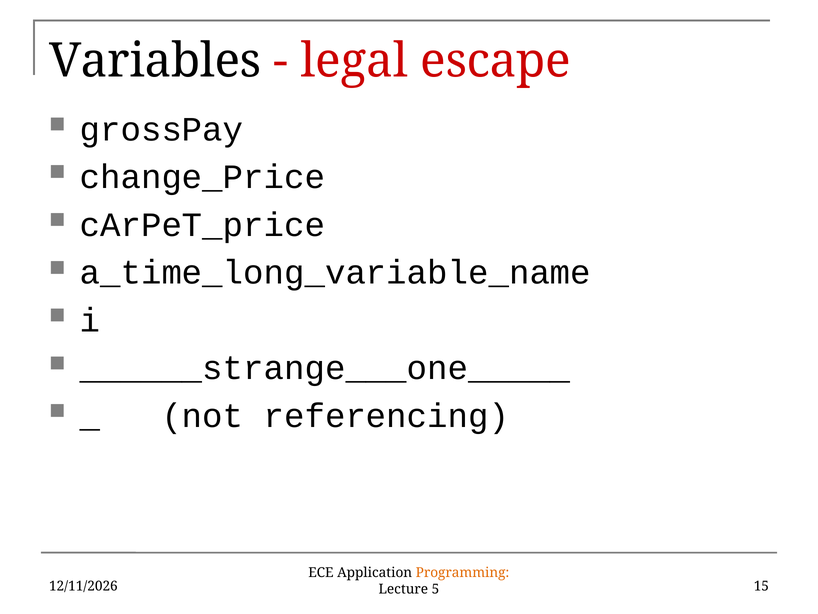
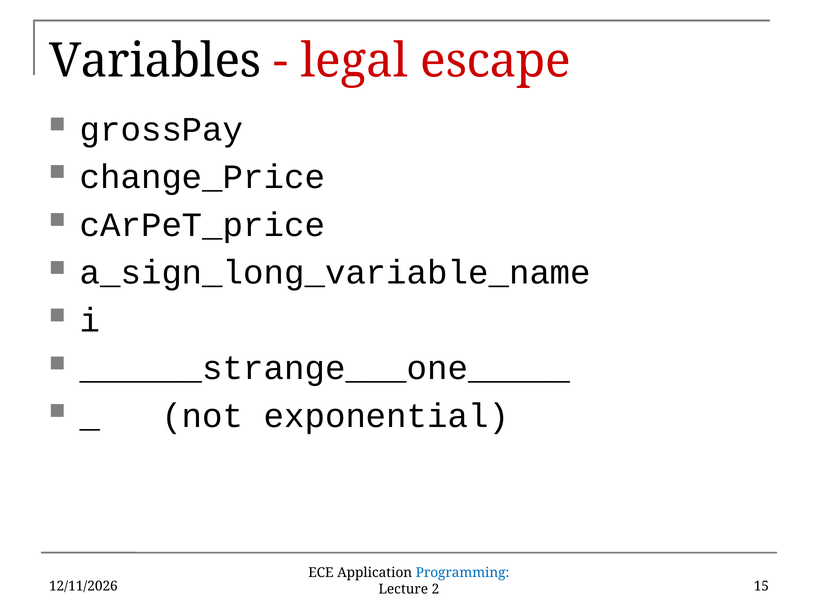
a_time_long_variable_name: a_time_long_variable_name -> a_sign_long_variable_name
referencing: referencing -> exponential
Programming colour: orange -> blue
5: 5 -> 2
